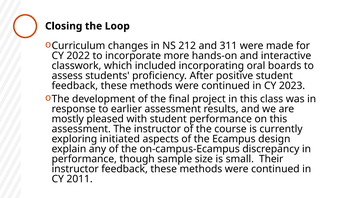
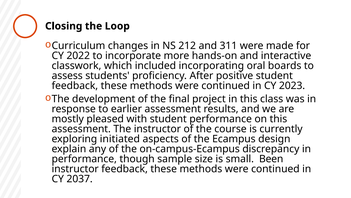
Their: Their -> Been
2011: 2011 -> 2037
